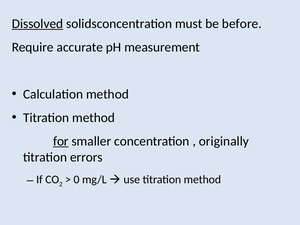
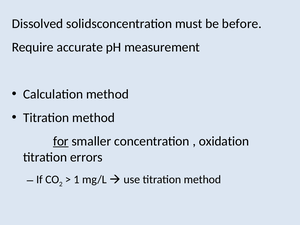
Dissolved underline: present -> none
originally: originally -> oxidation
0: 0 -> 1
